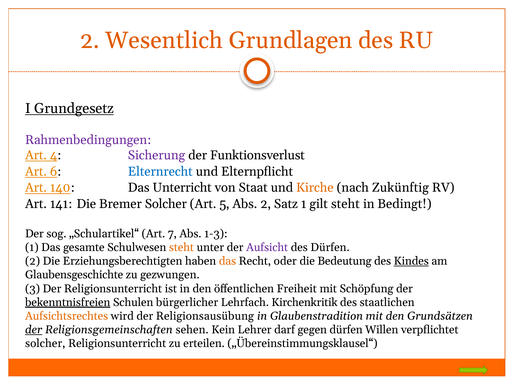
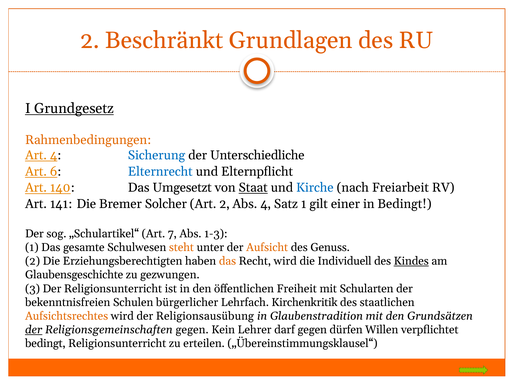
Wesentlich: Wesentlich -> Beschränkt
Rahmenbedingungen colour: purple -> orange
Sicherung colour: purple -> blue
Funktionsverlust: Funktionsverlust -> Unterschiedliche
Unterricht: Unterricht -> Umgesetzt
Staat underline: none -> present
Kirche colour: orange -> blue
Zukünftig: Zukünftig -> Freiarbeit
Art 5: 5 -> 2
Abs 2: 2 -> 4
gilt steht: steht -> einer
Aufsicht colour: purple -> orange
des Dürfen: Dürfen -> Genuss
Recht oder: oder -> wird
Bedeutung: Bedeutung -> Individuell
Schöpfung: Schöpfung -> Schularten
bekenntnisfreien underline: present -> none
Religionsgemeinschaften sehen: sehen -> gegen
solcher at (45, 344): solcher -> bedingt
